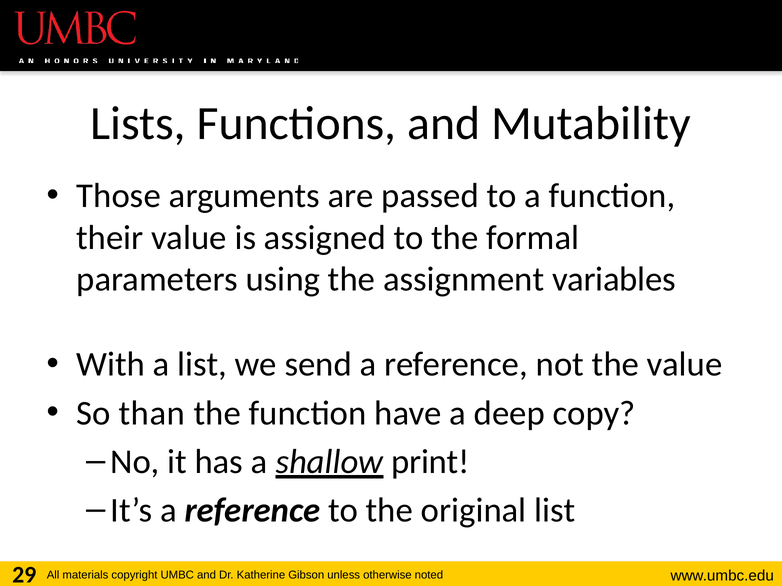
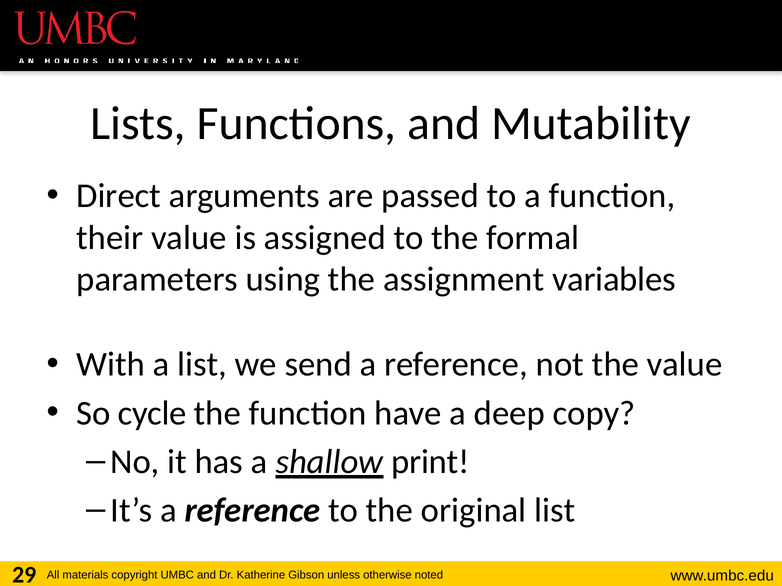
Those: Those -> Direct
than: than -> cycle
